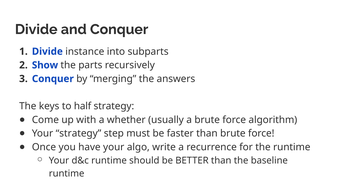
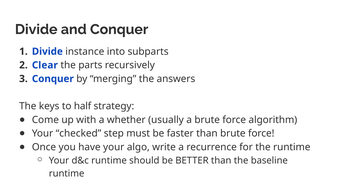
Show: Show -> Clear
Your strategy: strategy -> checked
